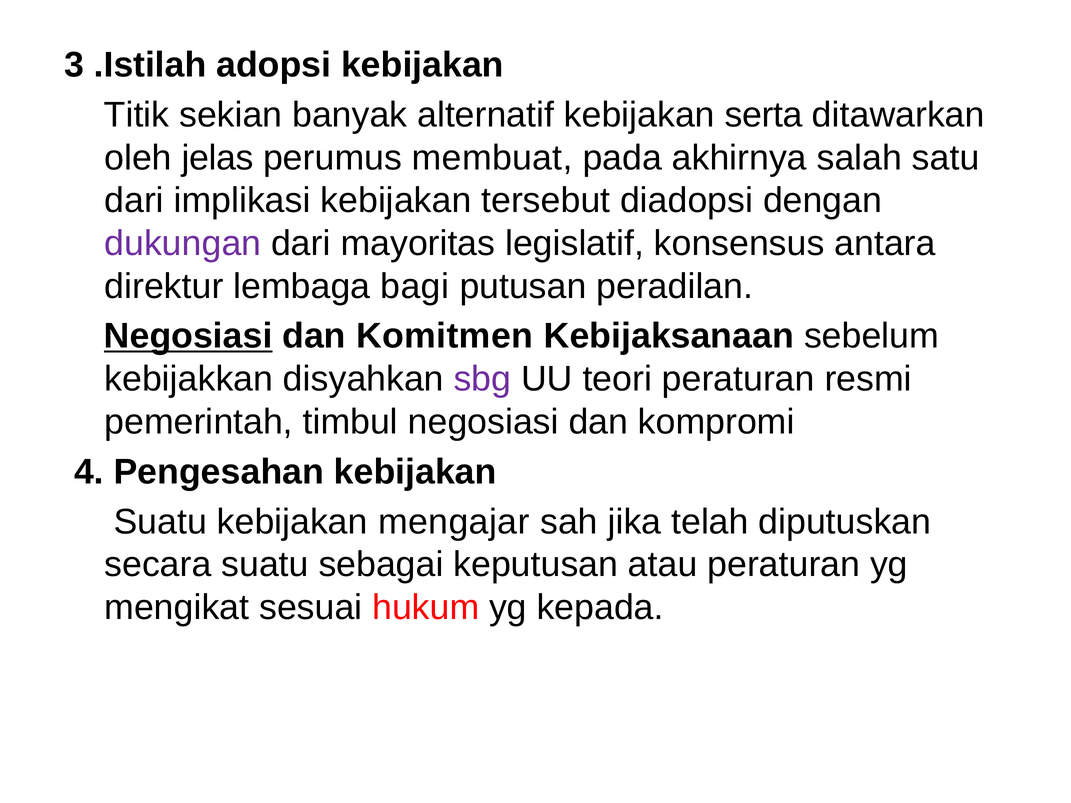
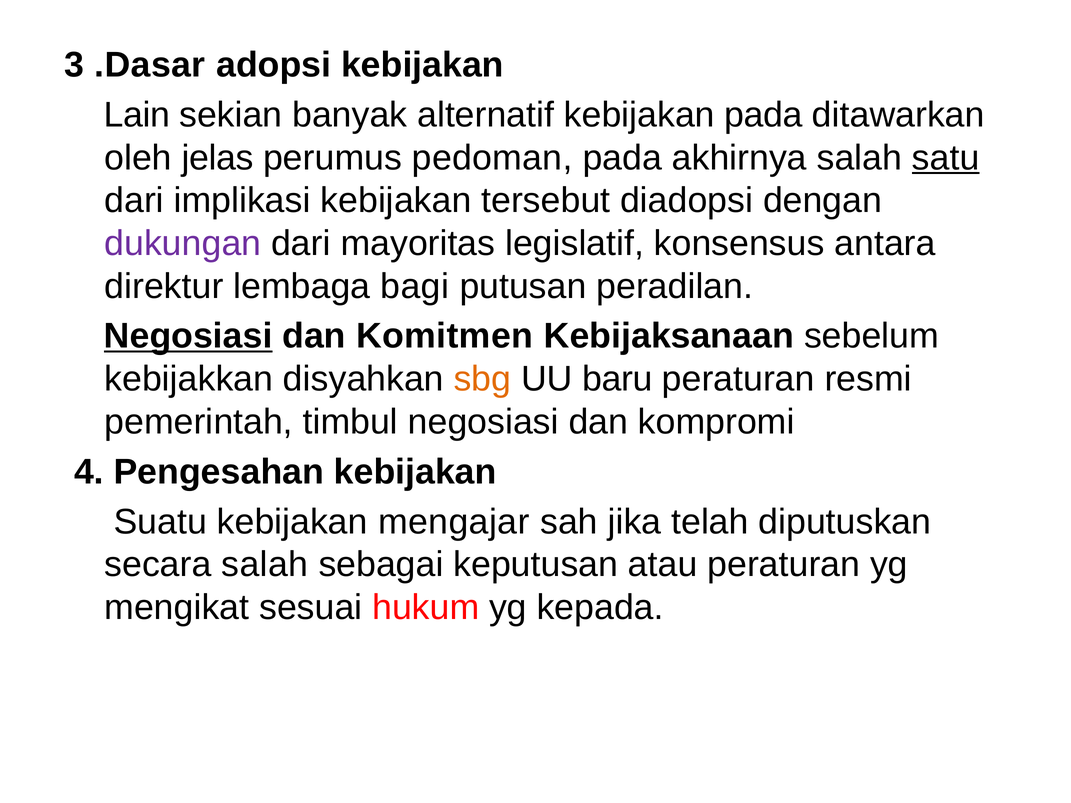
.Istilah: .Istilah -> .Dasar
Titik: Titik -> Lain
kebijakan serta: serta -> pada
membuat: membuat -> pedoman
satu underline: none -> present
sbg colour: purple -> orange
teori: teori -> baru
secara suatu: suatu -> salah
